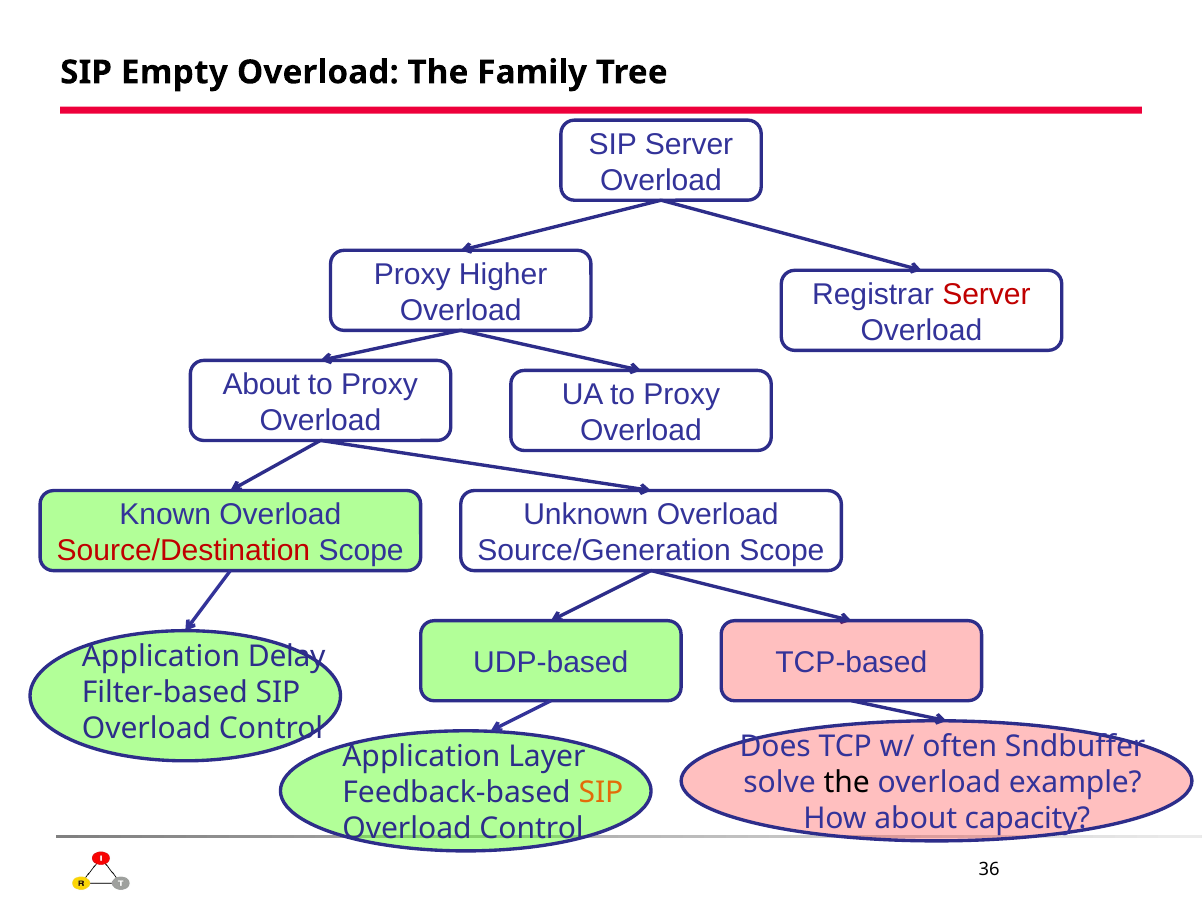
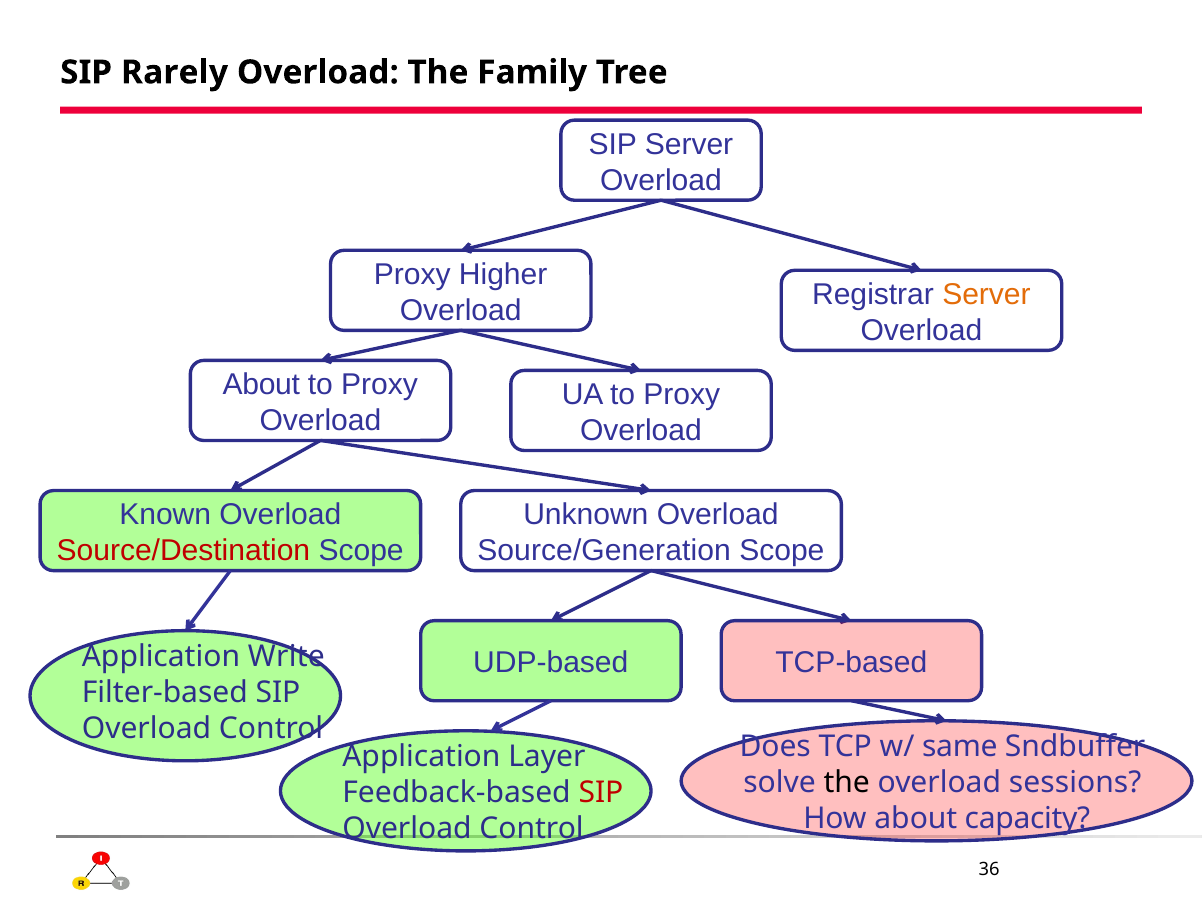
Empty: Empty -> Rarely
Server at (986, 295) colour: red -> orange
Delay: Delay -> Write
often: often -> same
example: example -> sessions
SIP at (601, 793) colour: orange -> red
